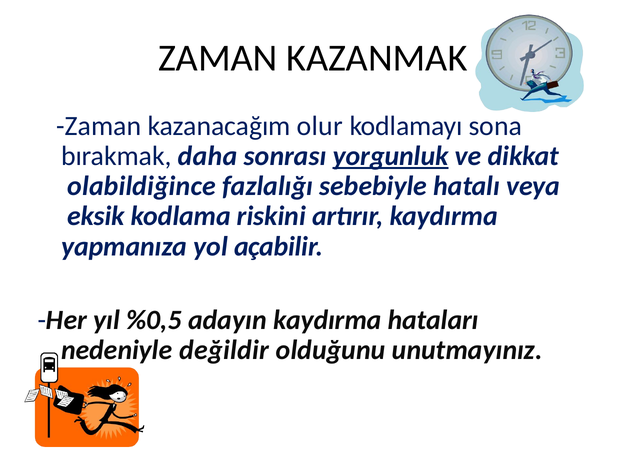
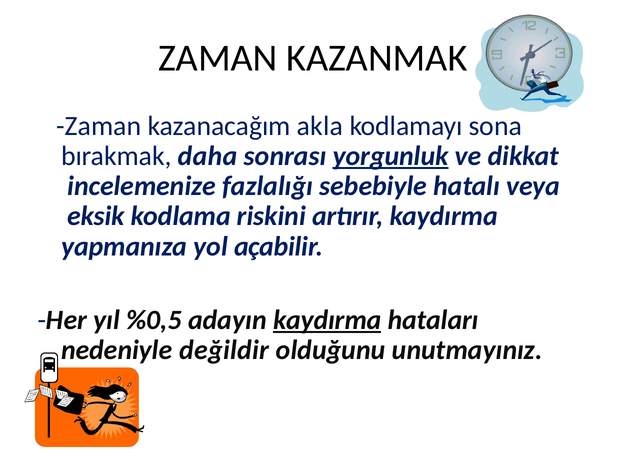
olur: olur -> akla
olabildiğince: olabildiğince -> incelemenize
kaydırma at (327, 320) underline: none -> present
